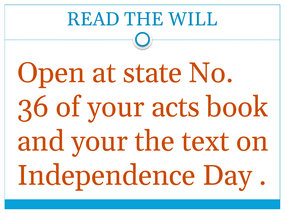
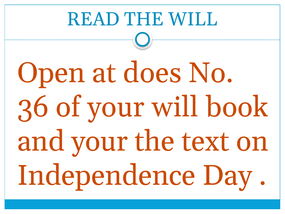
state: state -> does
your acts: acts -> will
